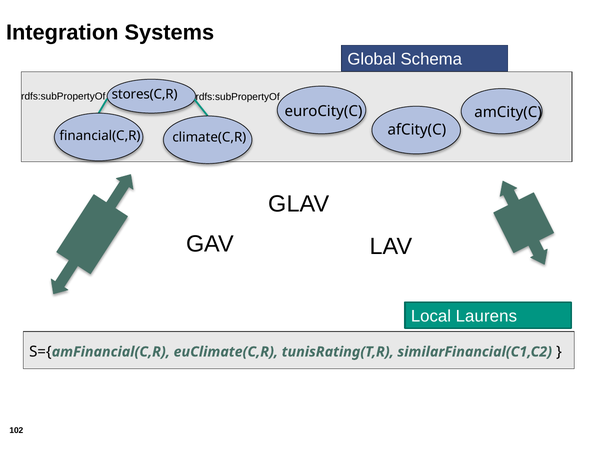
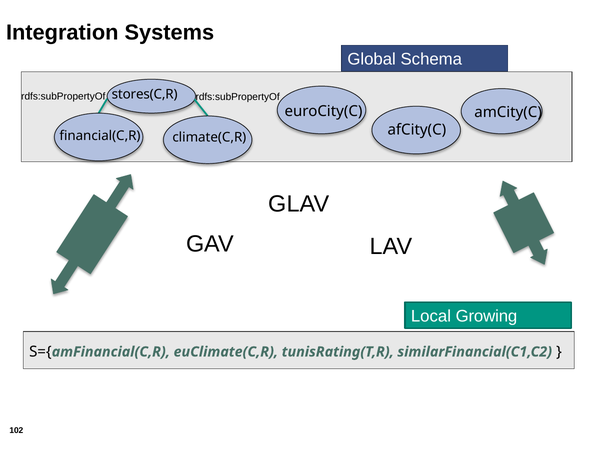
Laurens: Laurens -> Growing
